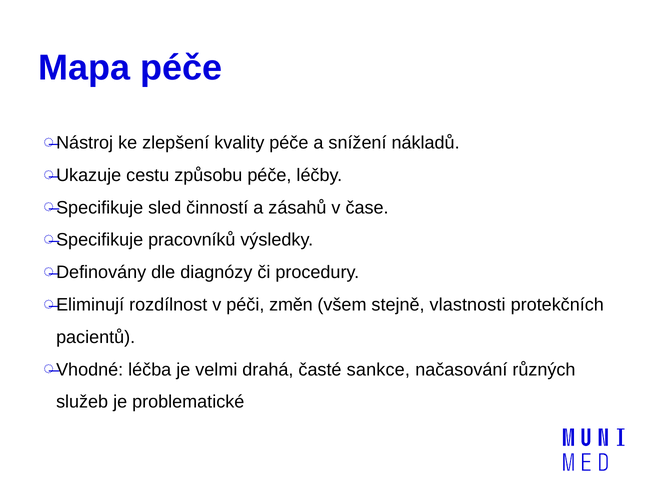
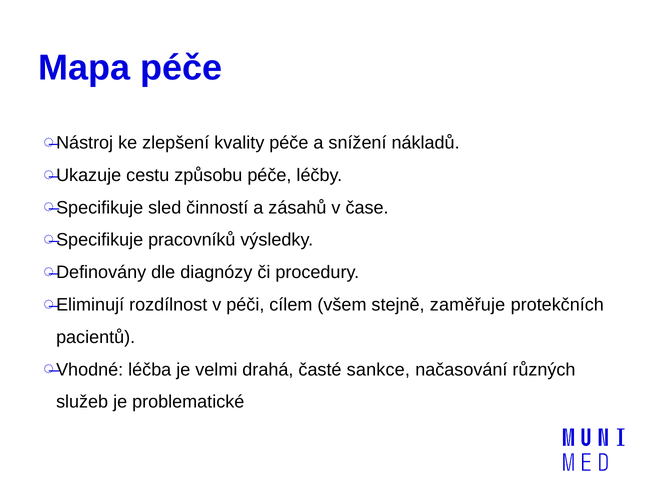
změn: změn -> cílem
vlastnosti: vlastnosti -> zaměřuje
